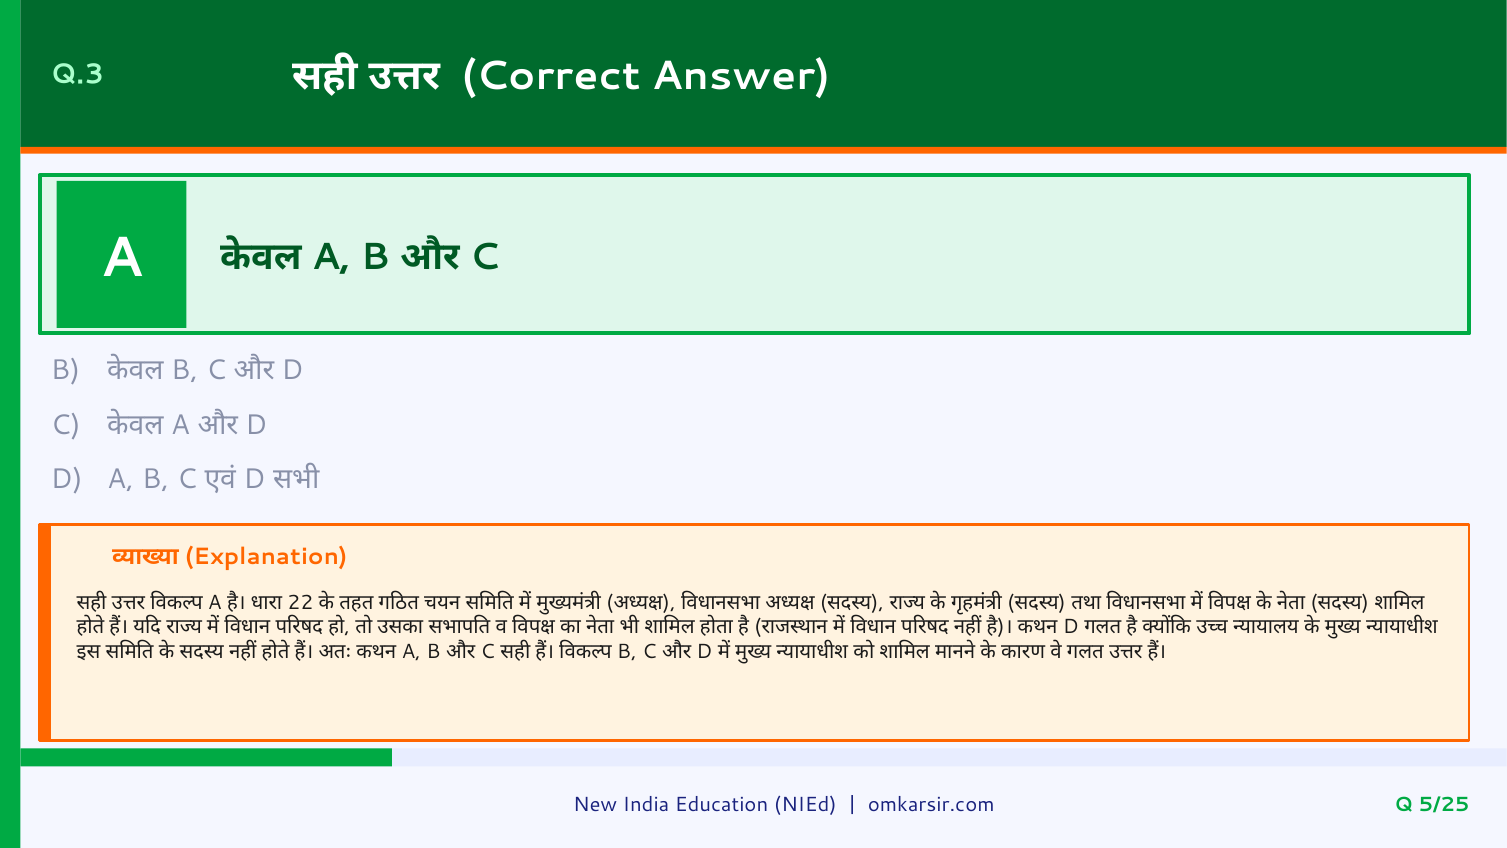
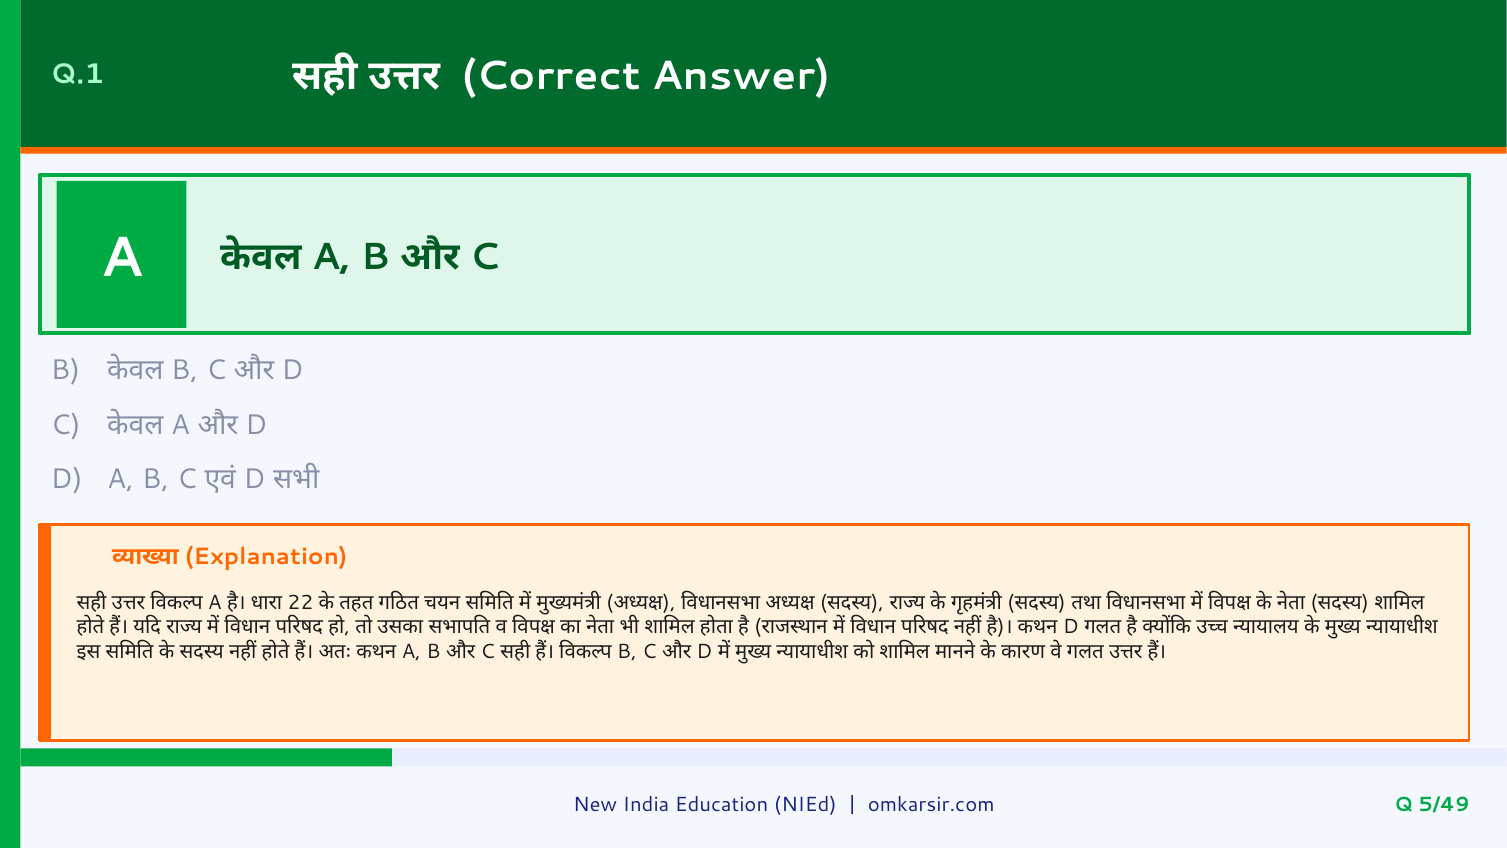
Q.3: Q.3 -> Q.1
5/25: 5/25 -> 5/49
